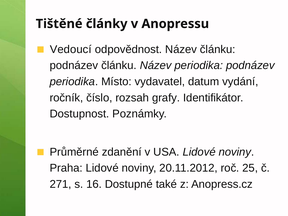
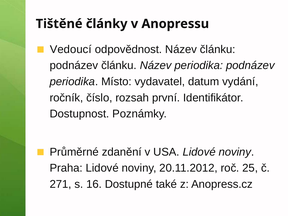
grafy: grafy -> první
